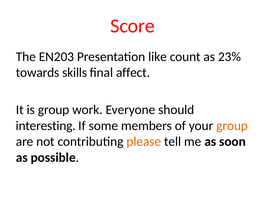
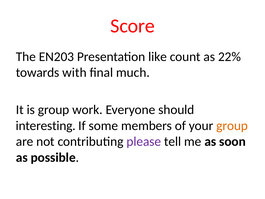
23%: 23% -> 22%
skills: skills -> with
affect: affect -> much
please colour: orange -> purple
